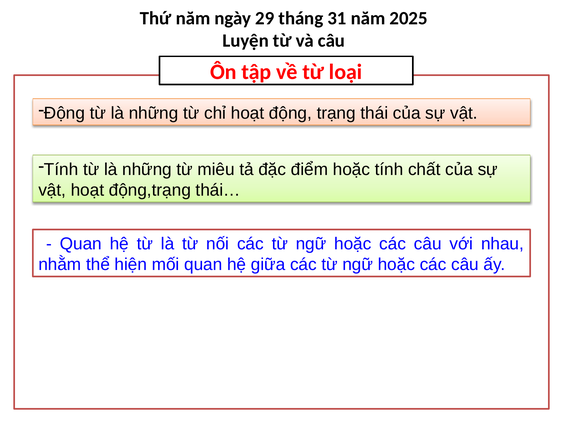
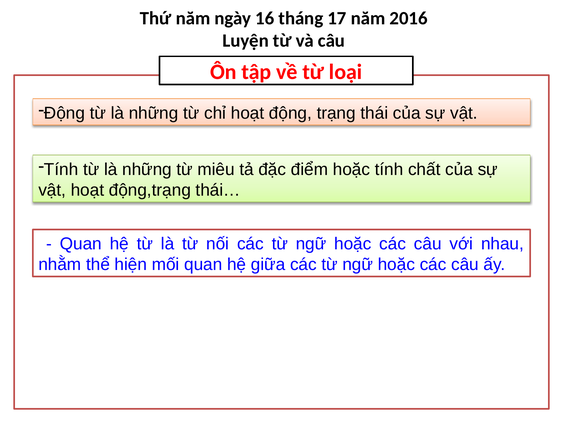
29: 29 -> 16
31: 31 -> 17
2025: 2025 -> 2016
